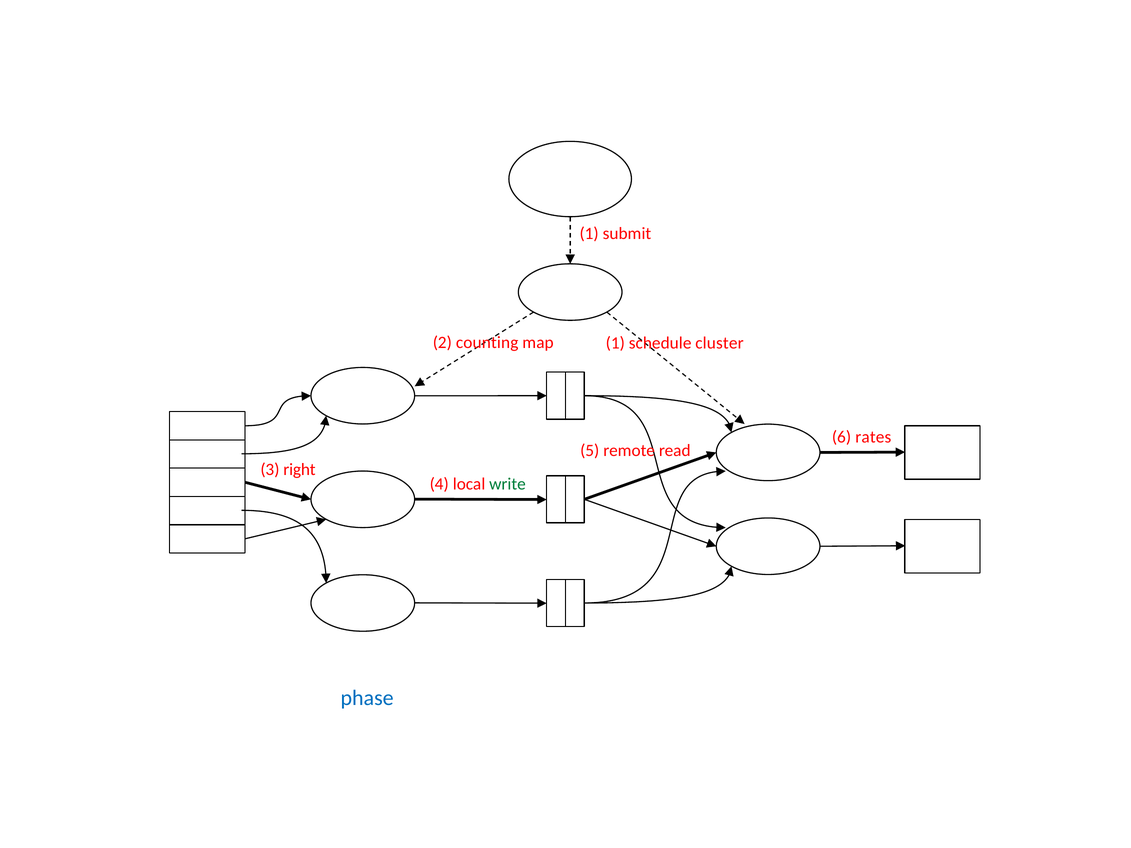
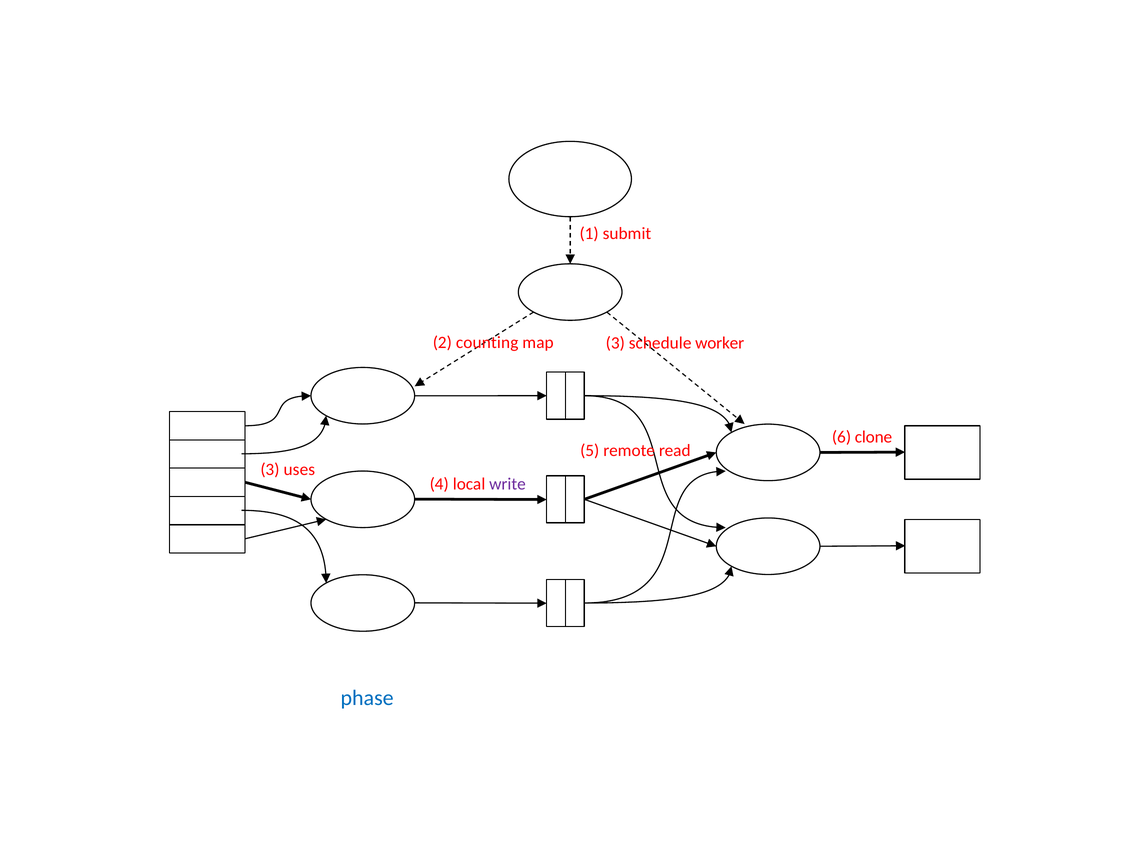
map 1: 1 -> 3
schedule cluster: cluster -> worker
rates: rates -> clone
right: right -> uses
write colour: green -> purple
